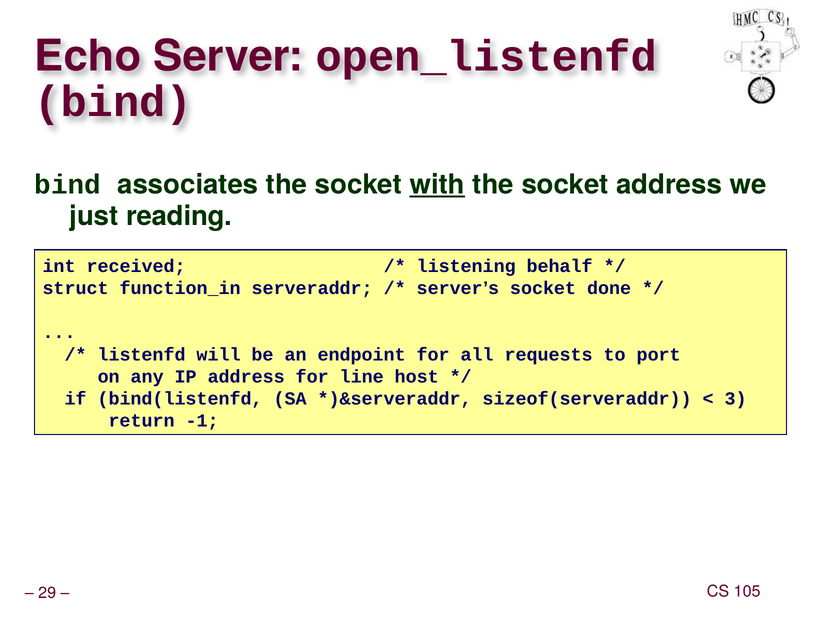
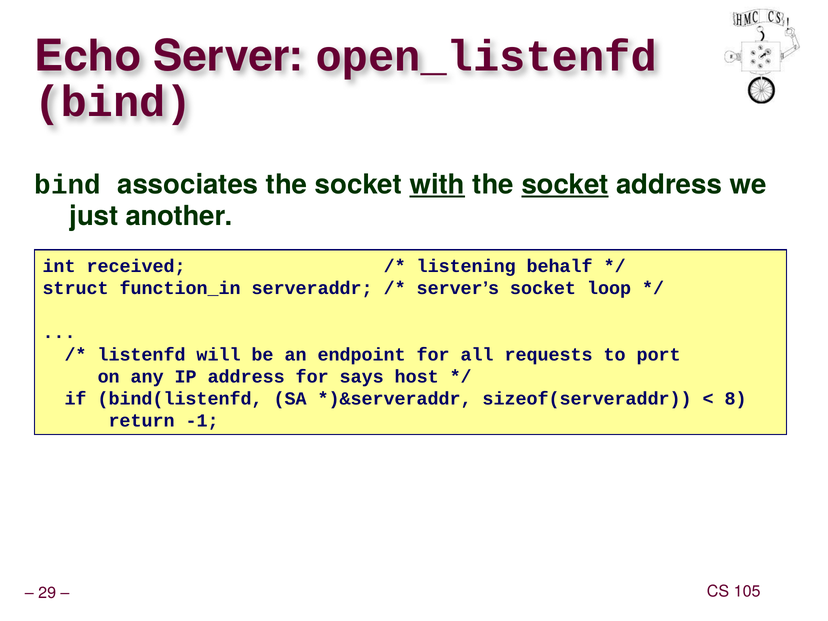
socket at (565, 185) underline: none -> present
reading: reading -> another
done: done -> loop
line: line -> says
3: 3 -> 8
